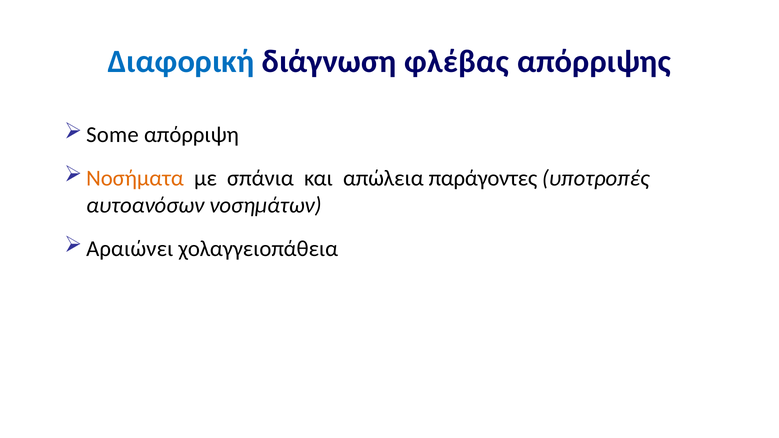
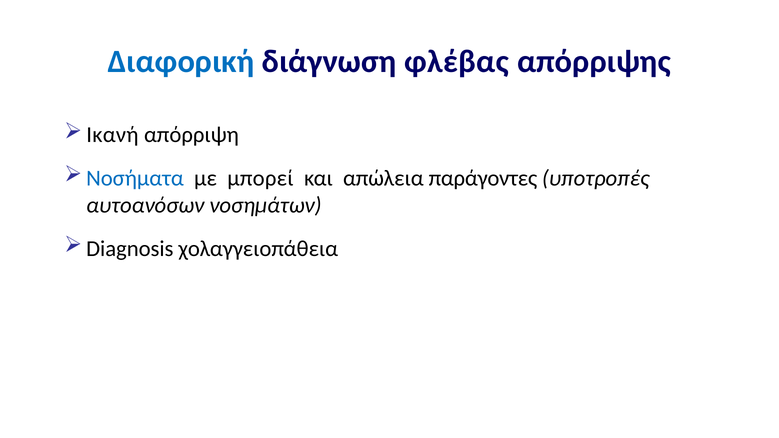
Some: Some -> Ικανή
Νοσήματα colour: orange -> blue
σπάνια: σπάνια -> μπορεί
Αραιώνει: Αραιώνει -> Diagnosis
